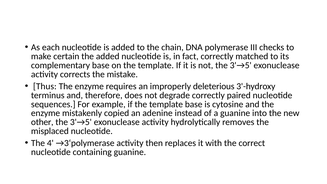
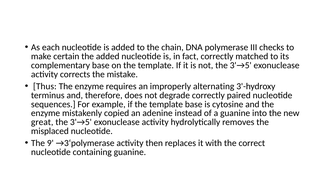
deleterious: deleterious -> alternating
other: other -> great
4: 4 -> 9
